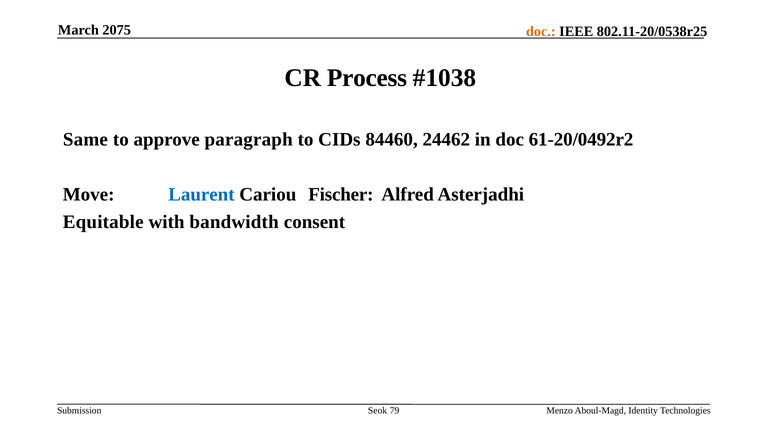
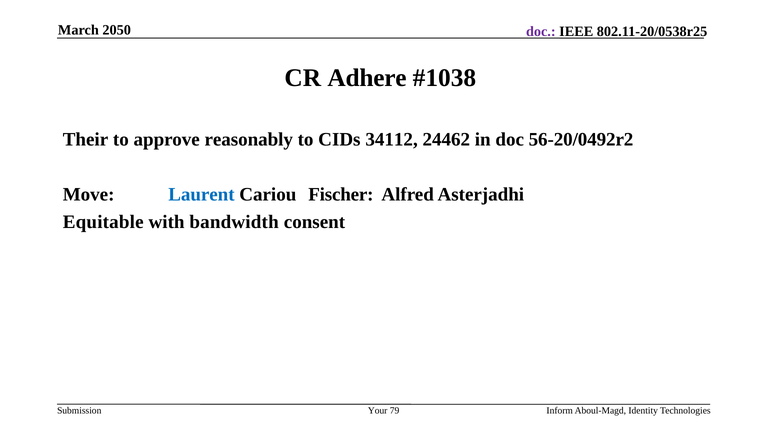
2075: 2075 -> 2050
doc at (541, 32) colour: orange -> purple
Process: Process -> Adhere
Same: Same -> Their
paragraph: paragraph -> reasonably
84460: 84460 -> 34112
61-20/0492r2: 61-20/0492r2 -> 56-20/0492r2
Seok: Seok -> Your
Menzo: Menzo -> Inform
